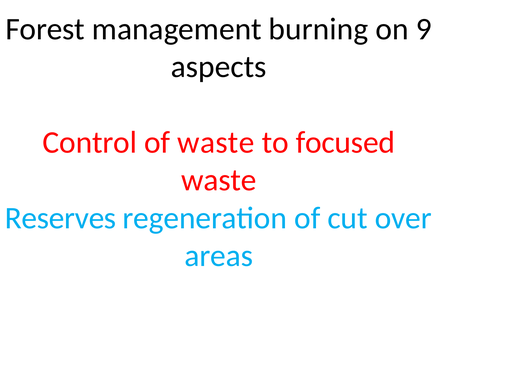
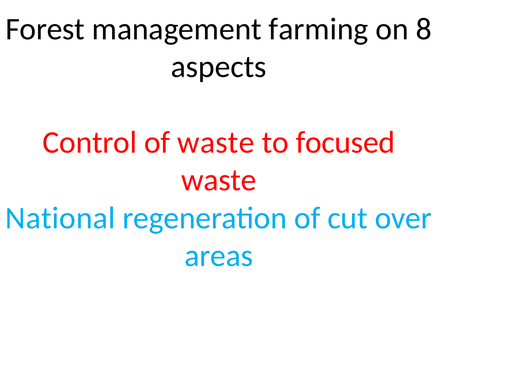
burning: burning -> farming
9: 9 -> 8
Reserves: Reserves -> National
